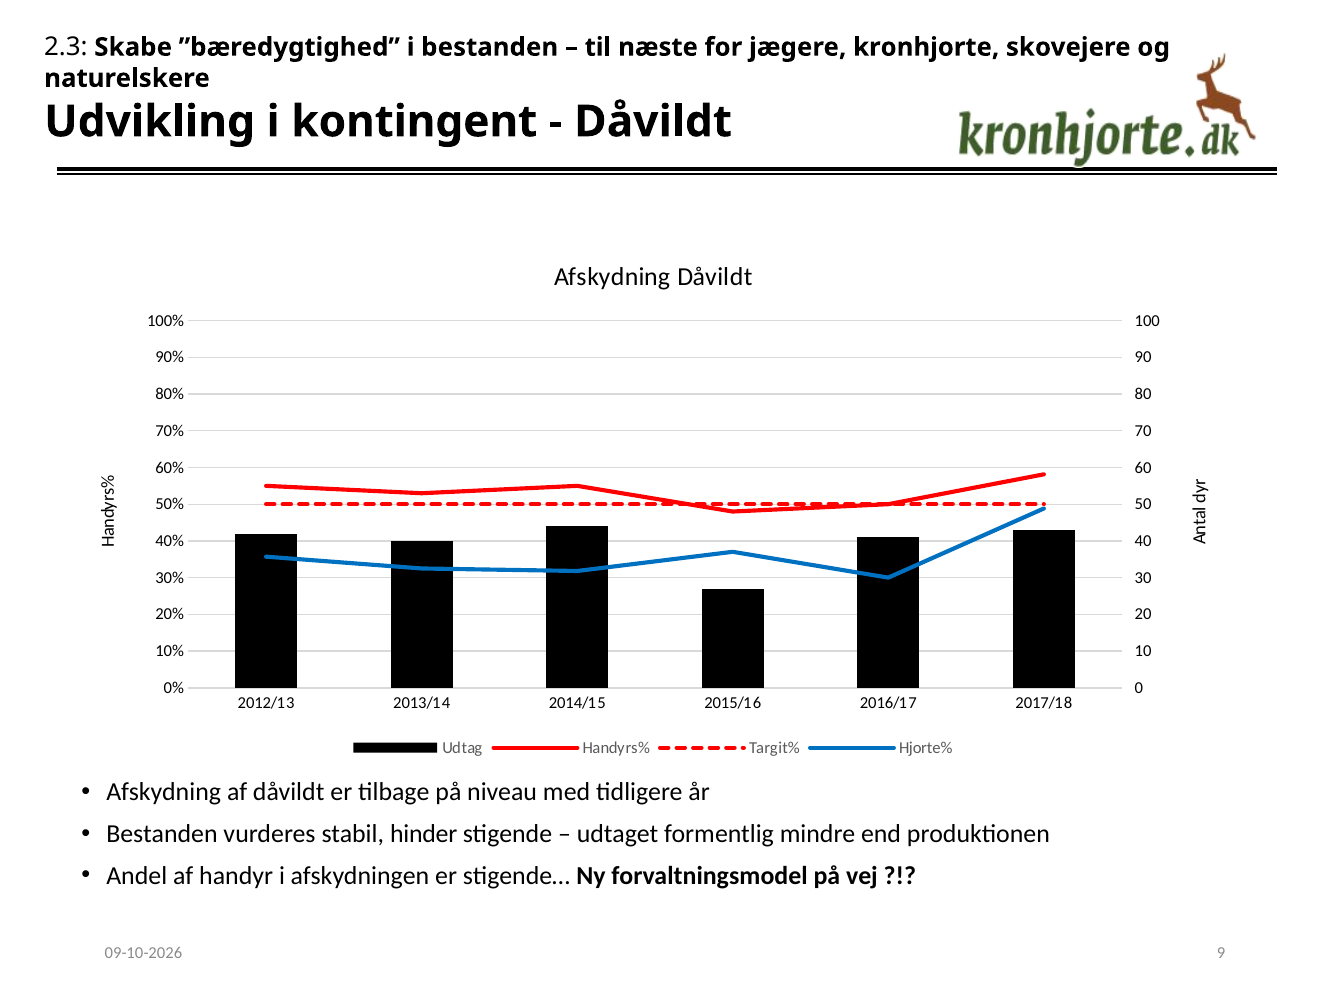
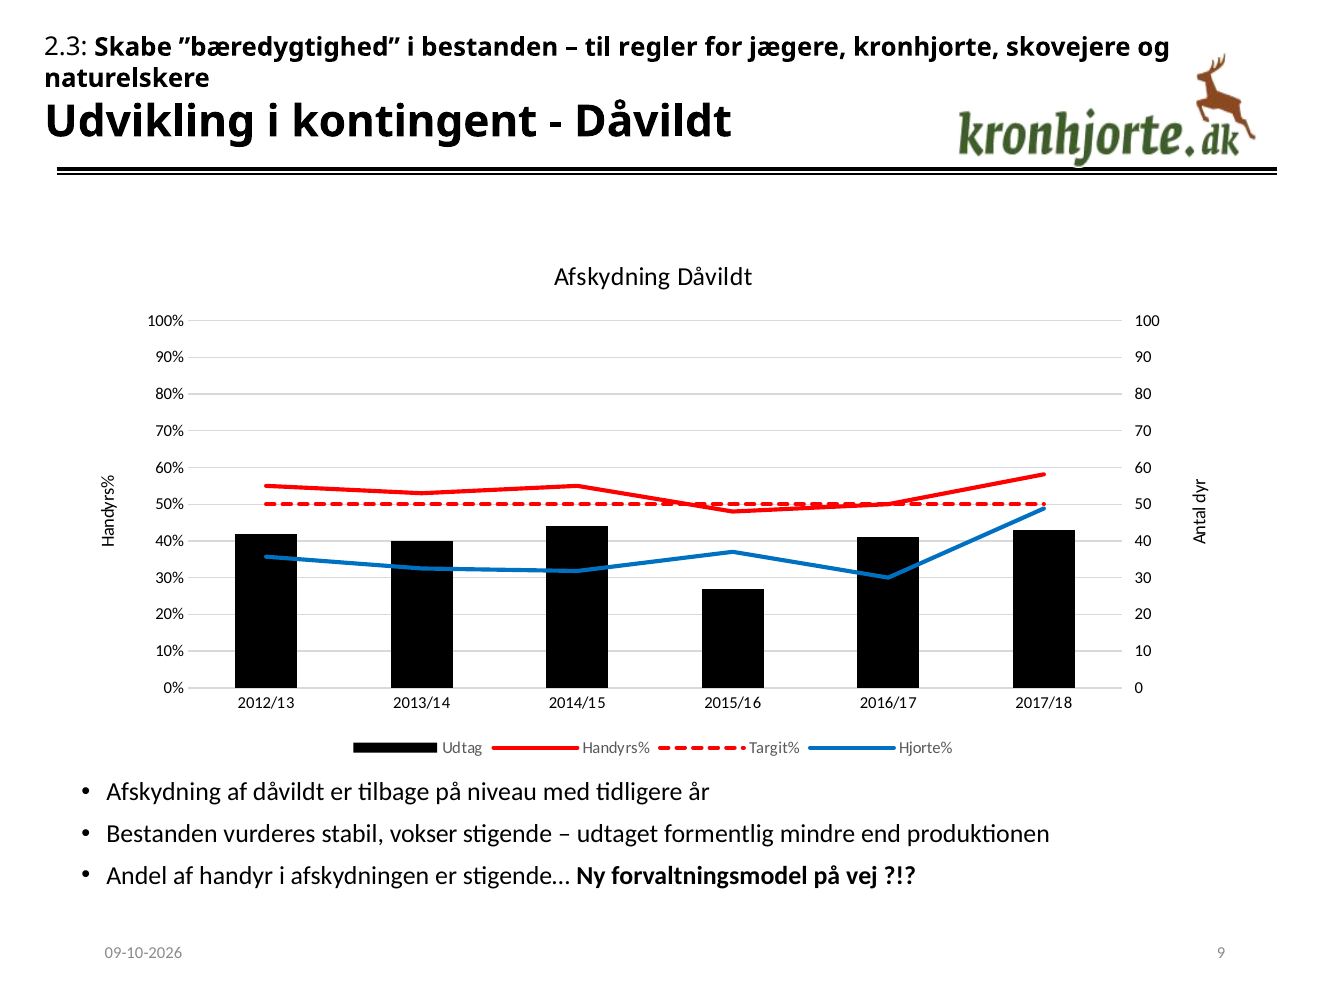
næste: næste -> regler
hinder: hinder -> vokser
